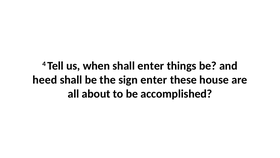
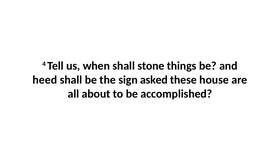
shall enter: enter -> stone
sign enter: enter -> asked
